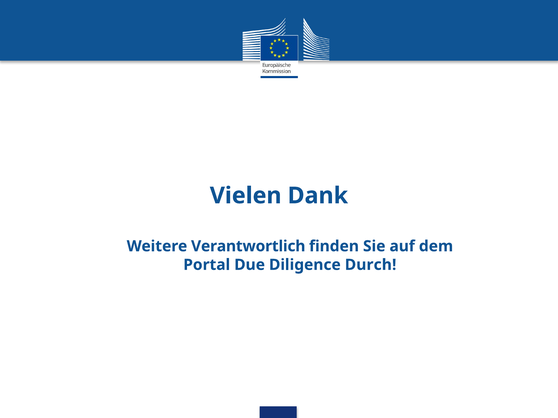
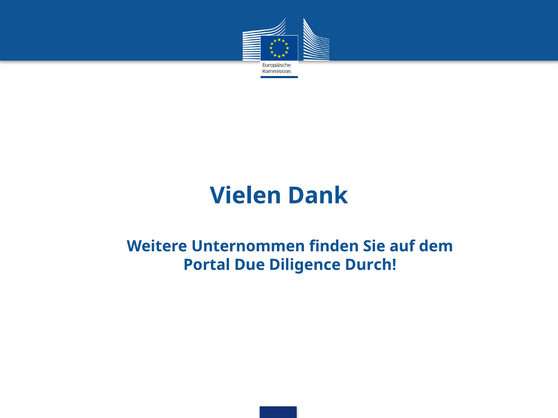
Verantwortlich: Verantwortlich -> Unternommen
